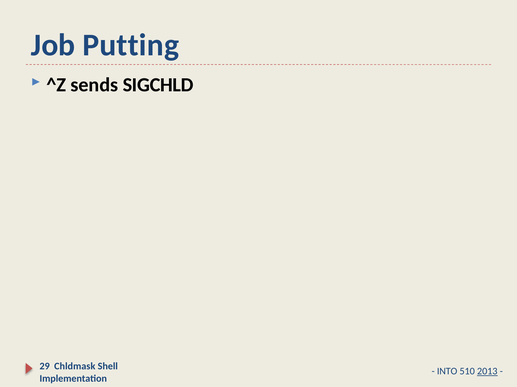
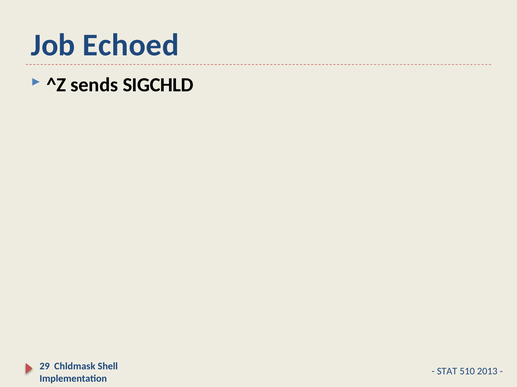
Putting: Putting -> Echoed
INTO: INTO -> STAT
2013 underline: present -> none
